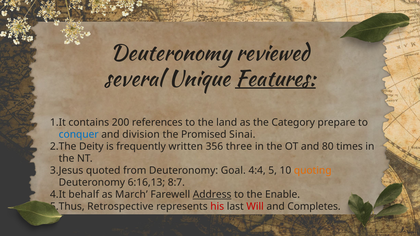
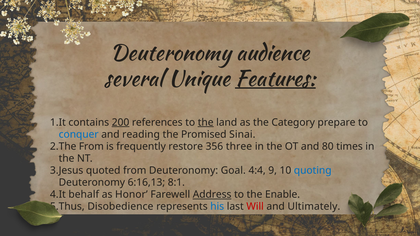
reviewed: reviewed -> audience
200 underline: none -> present
the at (206, 122) underline: none -> present
division: division -> reading
Deity at (91, 147): Deity -> From
written: written -> restore
5: 5 -> 9
quoting colour: orange -> blue
8:7: 8:7 -> 8:1
March: March -> Honor
Retrospective: Retrospective -> Disobedience
his colour: red -> blue
Completes: Completes -> Ultimately
